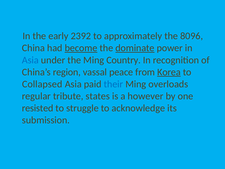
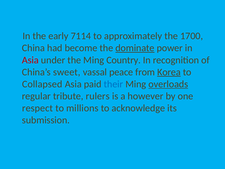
2392: 2392 -> 7114
8096: 8096 -> 1700
become underline: present -> none
Asia at (30, 60) colour: blue -> red
region: region -> sweet
overloads underline: none -> present
states: states -> rulers
resisted: resisted -> respect
struggle: struggle -> millions
